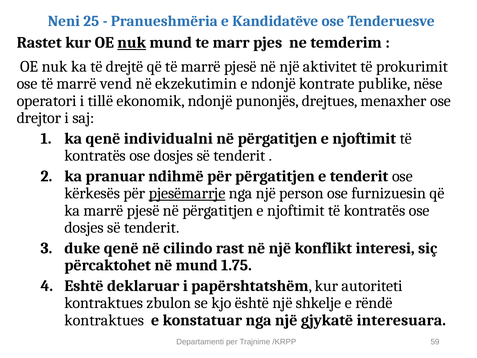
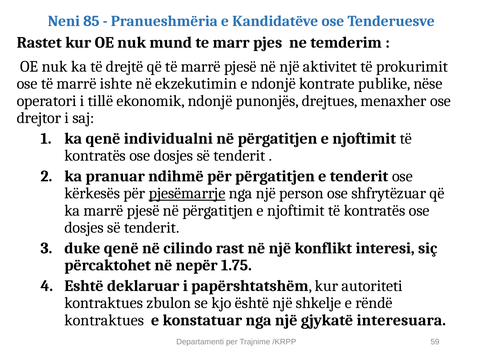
25: 25 -> 85
nuk at (132, 43) underline: present -> none
vend: vend -> ishte
furnizuesin: furnizuesin -> shfrytëzuar
në mund: mund -> nepër
